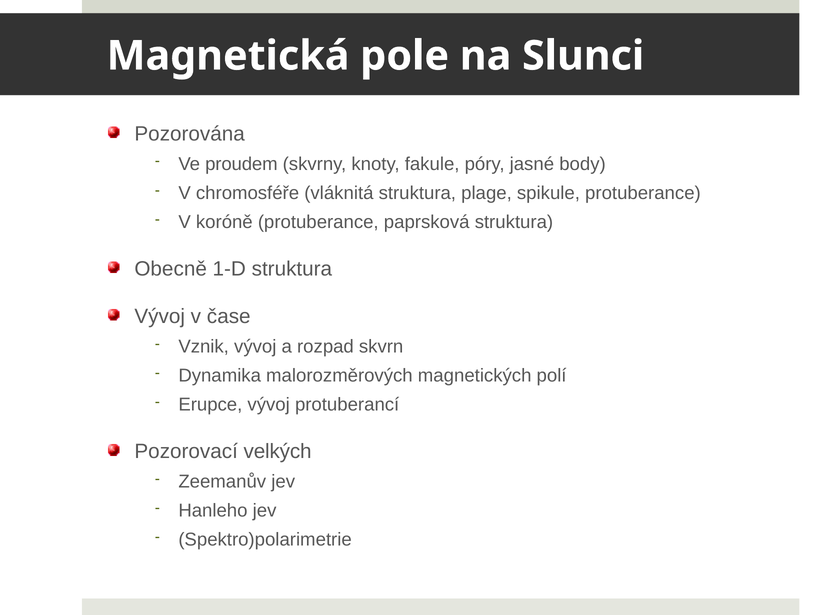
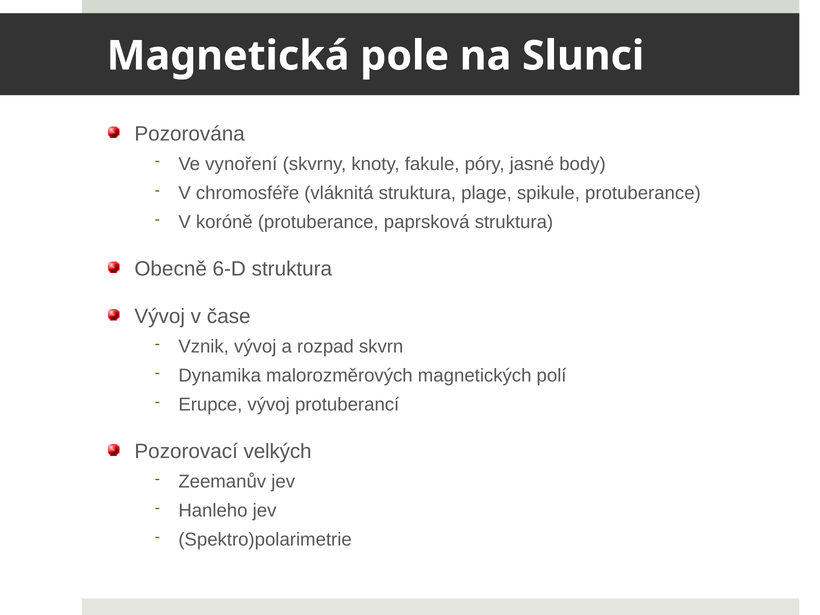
proudem: proudem -> vynoření
1-D: 1-D -> 6-D
